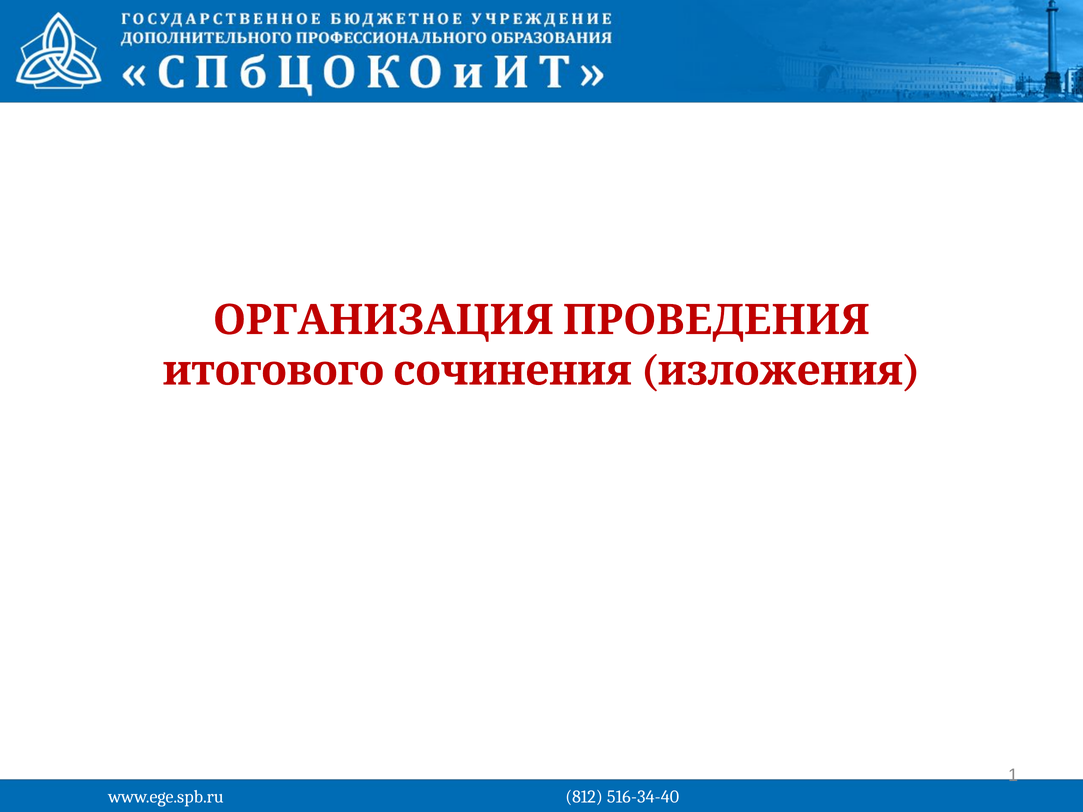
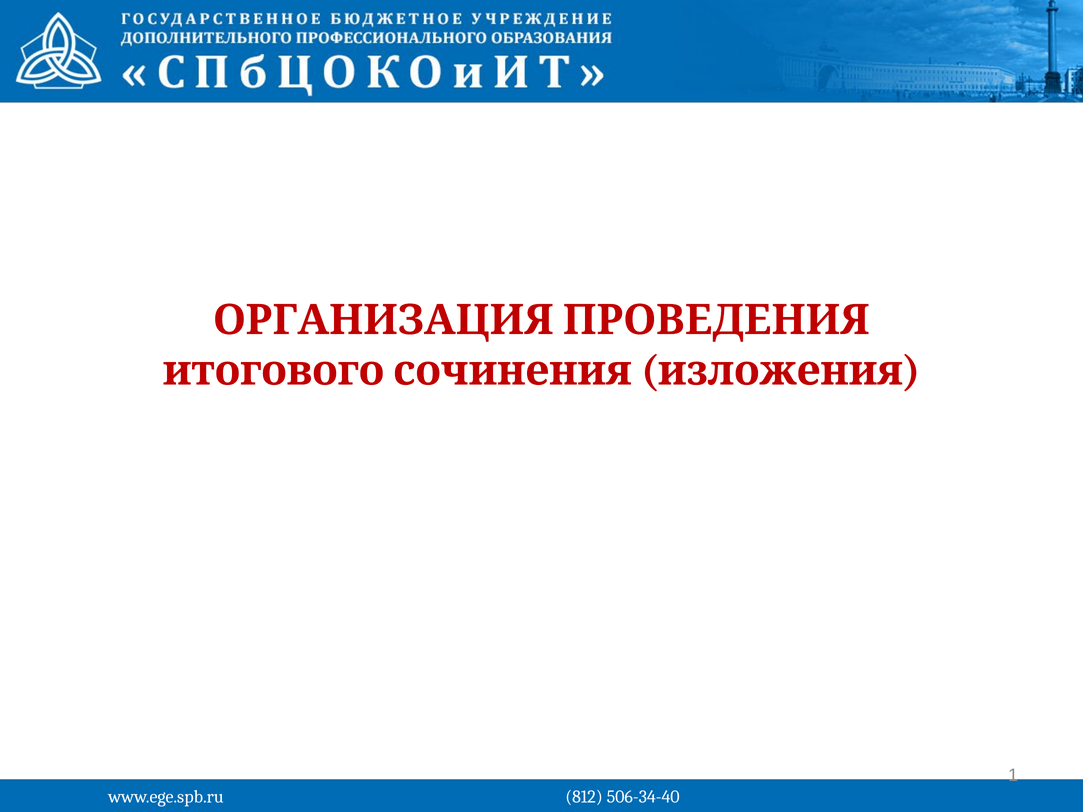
516-34-40: 516-34-40 -> 506-34-40
